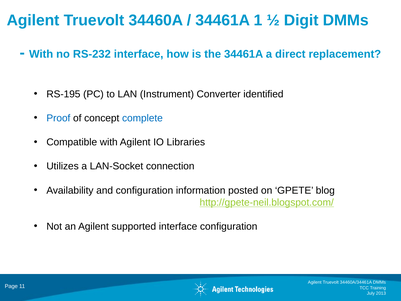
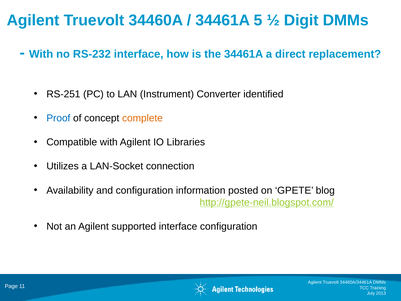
1: 1 -> 5
RS-195: RS-195 -> RS-251
complete colour: blue -> orange
